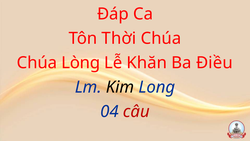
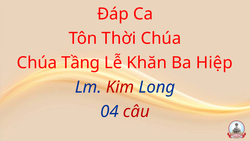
Lòng: Lòng -> Tầng
Điều: Điều -> Hiệp
Kim colour: black -> red
